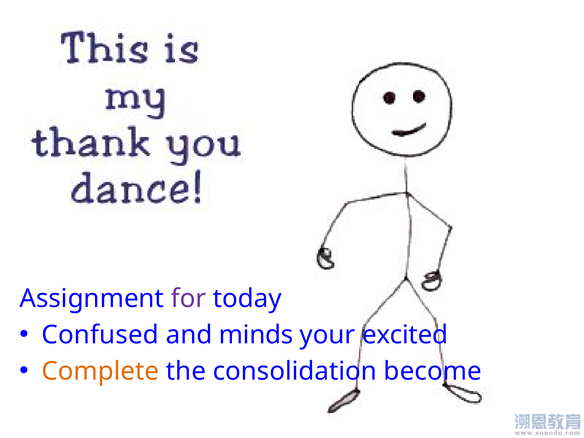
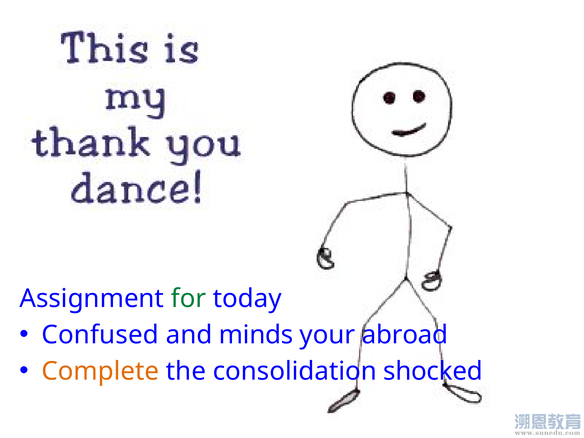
for colour: purple -> green
excited: excited -> abroad
become: become -> shocked
